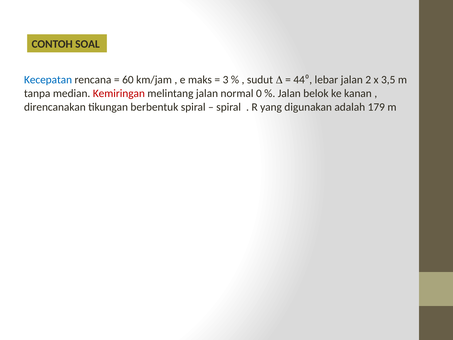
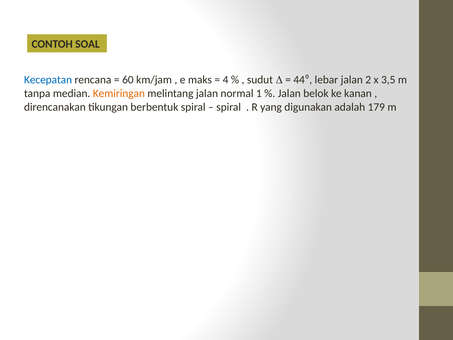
3: 3 -> 4
Kemiringan colour: red -> orange
0: 0 -> 1
